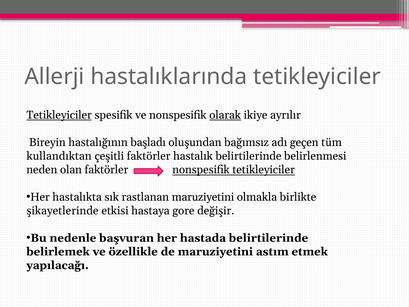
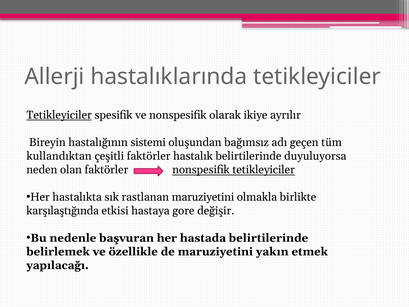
olarak underline: present -> none
başladı: başladı -> sistemi
belirlenmesi: belirlenmesi -> duyuluyorsa
şikayetlerinde: şikayetlerinde -> karşılaştığında
astım: astım -> yakın
